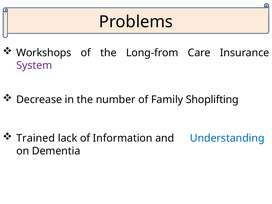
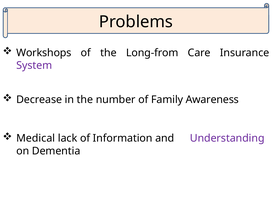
Shoplifting: Shoplifting -> Awareness
Trained: Trained -> Medical
Understanding colour: blue -> purple
